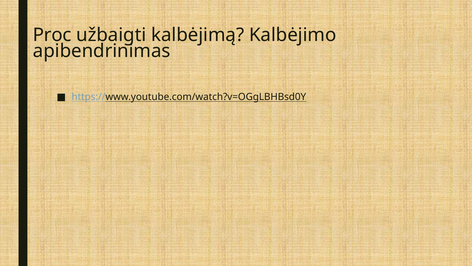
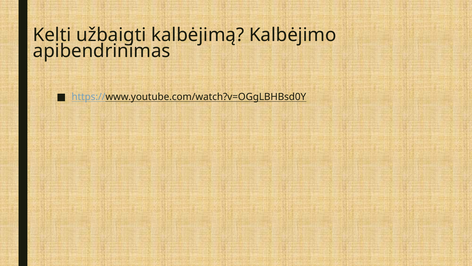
Proc: Proc -> Kelti
